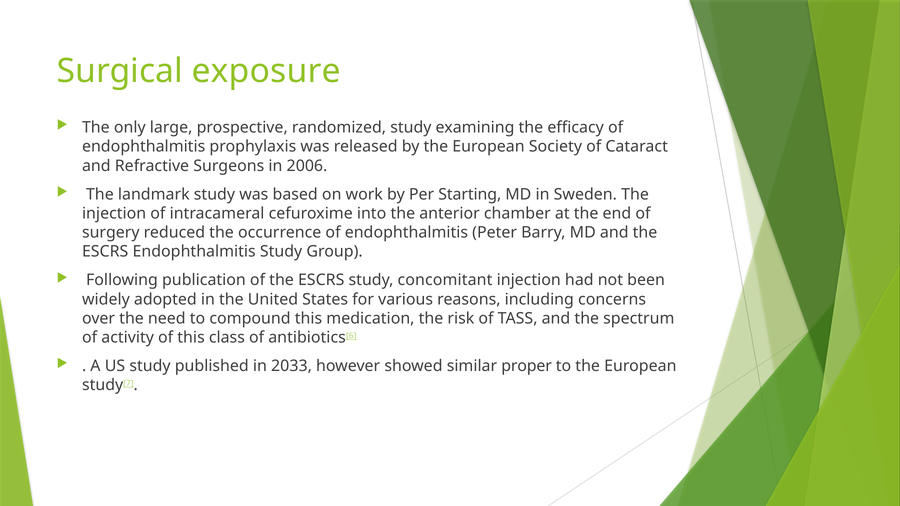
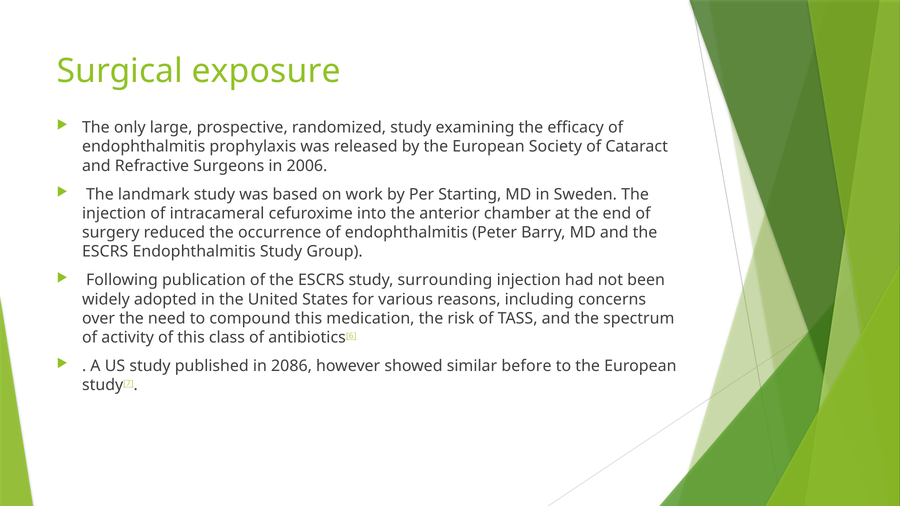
concomitant: concomitant -> surrounding
2033: 2033 -> 2086
proper: proper -> before
